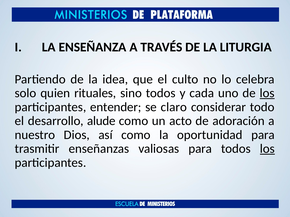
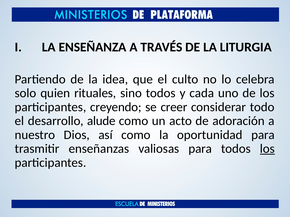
los at (267, 93) underline: present -> none
entender: entender -> creyendo
claro: claro -> creer
